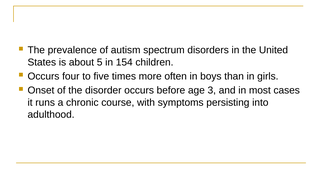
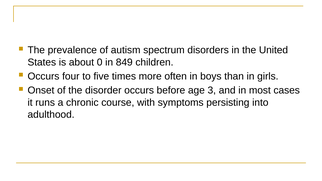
5: 5 -> 0
154: 154 -> 849
